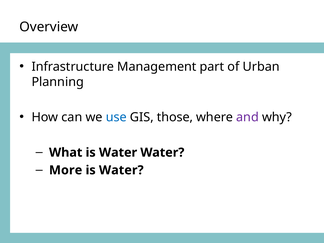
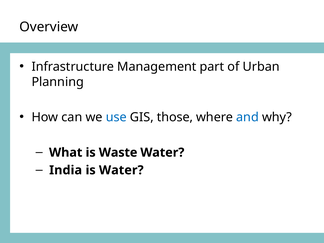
and colour: purple -> blue
What is Water: Water -> Waste
More: More -> India
